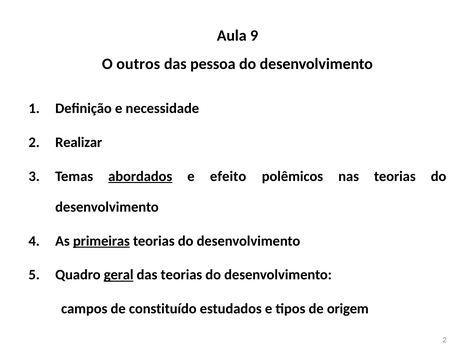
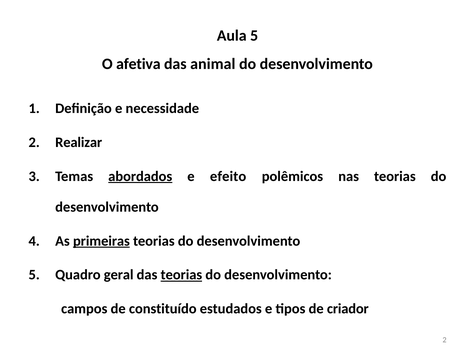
Aula 9: 9 -> 5
outros: outros -> afetiva
pessoa: pessoa -> animal
geral underline: present -> none
teorias at (181, 275) underline: none -> present
origem: origem -> criador
